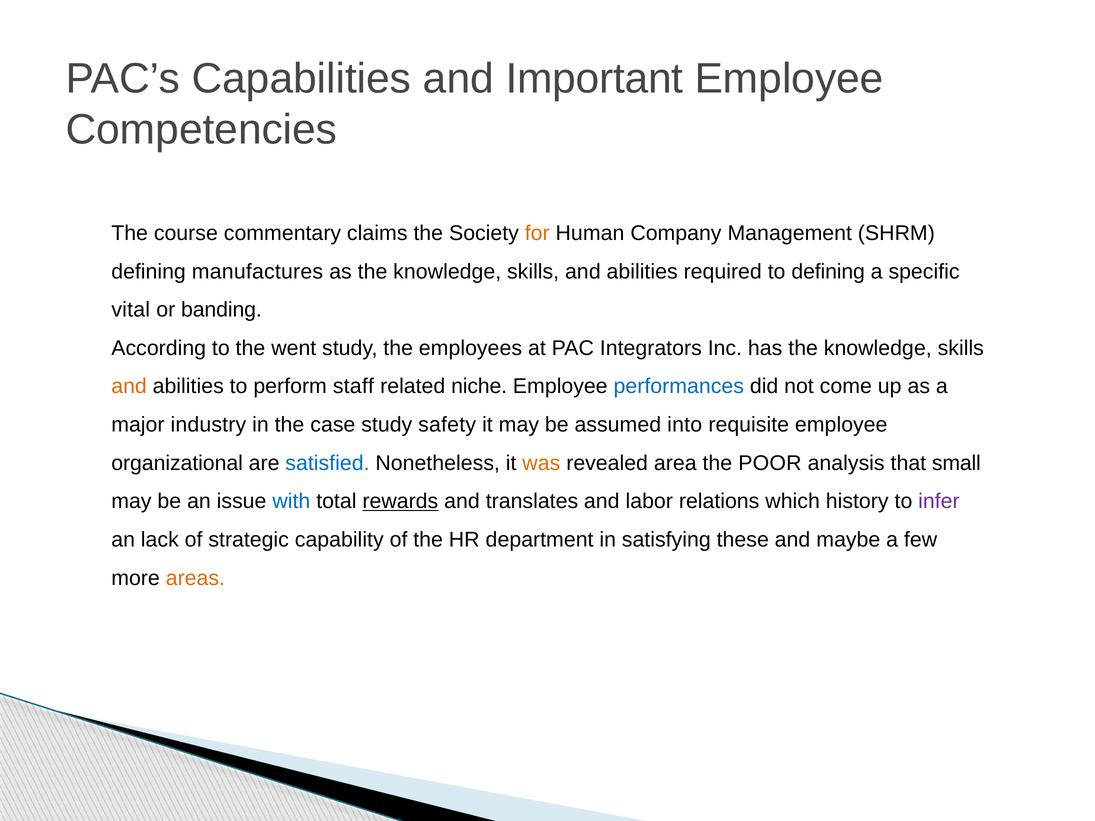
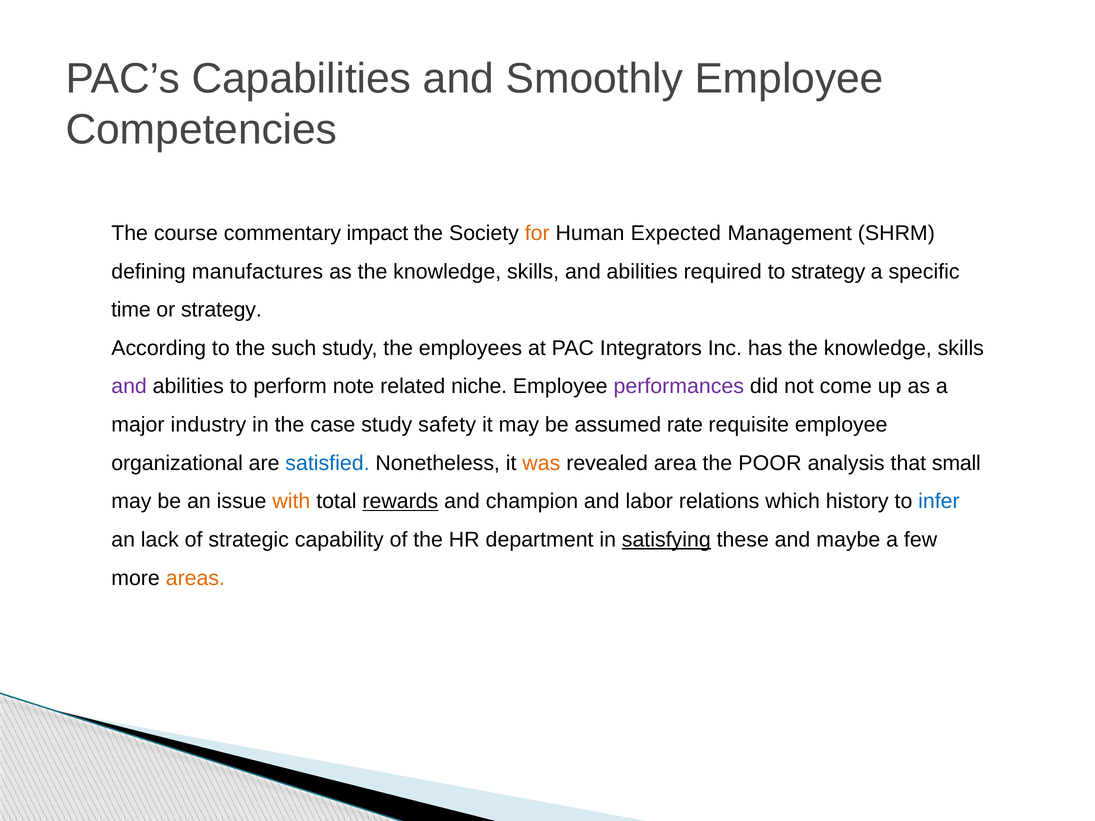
Important: Important -> Smoothly
claims: claims -> impact
Company: Company -> Expected
to defining: defining -> strategy
vital: vital -> time
or banding: banding -> strategy
went: went -> such
and at (129, 387) colour: orange -> purple
staff: staff -> note
performances colour: blue -> purple
into: into -> rate
with colour: blue -> orange
translates: translates -> champion
infer colour: purple -> blue
satisfying underline: none -> present
